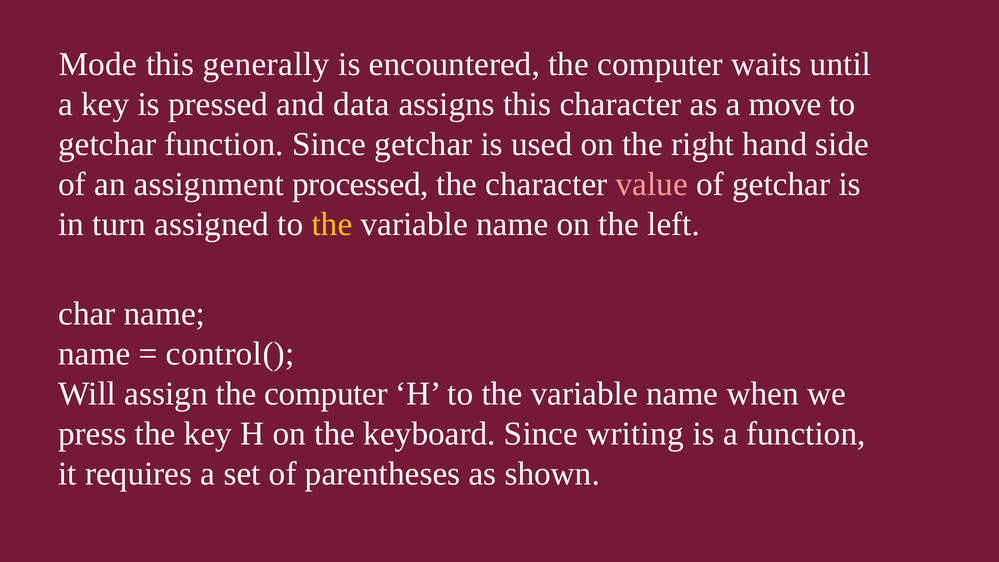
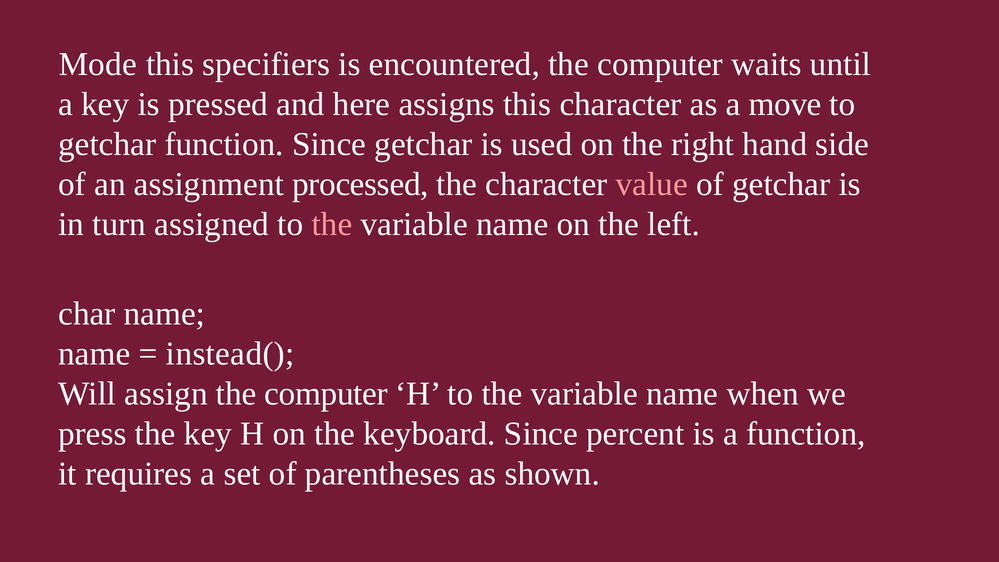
generally: generally -> specifiers
data: data -> here
the at (332, 224) colour: yellow -> pink
control(: control( -> instead(
writing: writing -> percent
